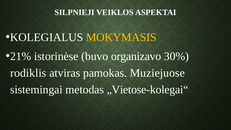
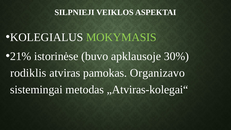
MOKYMASIS colour: yellow -> light green
organizavo: organizavo -> apklausoje
Muziejuose: Muziejuose -> Organizavo
„Vietose-kolegai“: „Vietose-kolegai“ -> „Atviras-kolegai“
